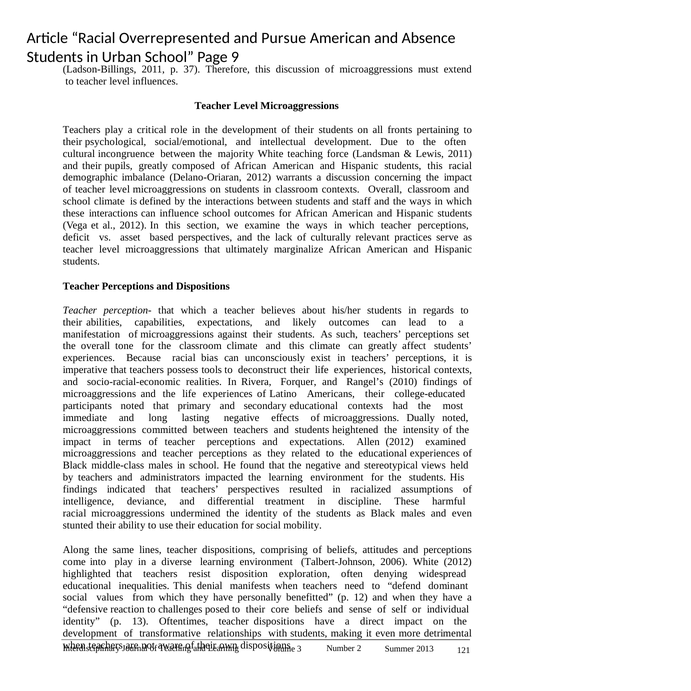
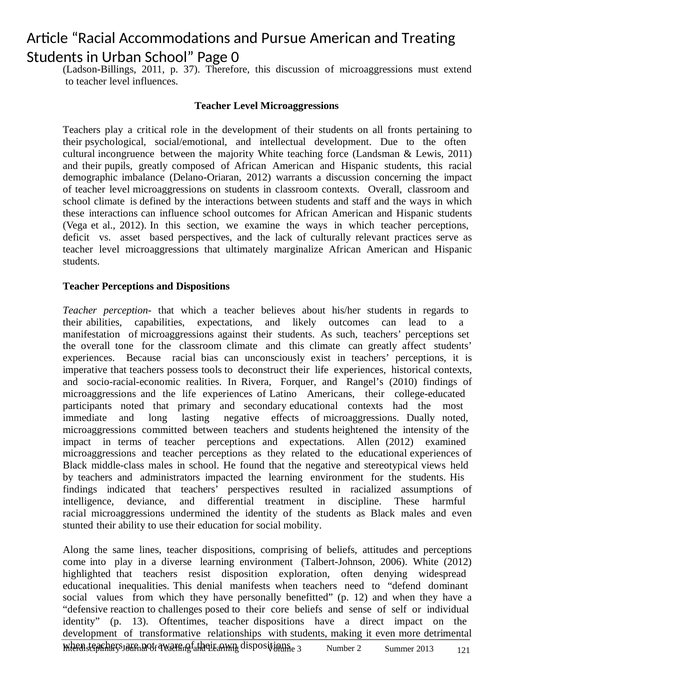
Overrepresented: Overrepresented -> Accommodations
Absence: Absence -> Treating
9: 9 -> 0
